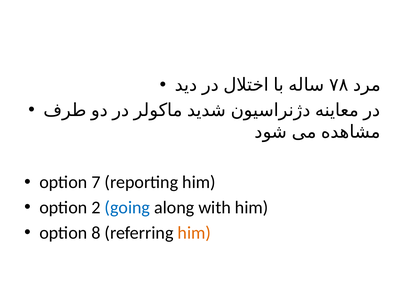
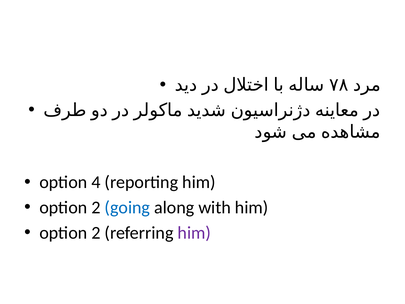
7: 7 -> 4
8 at (96, 233): 8 -> 2
him at (194, 233) colour: orange -> purple
